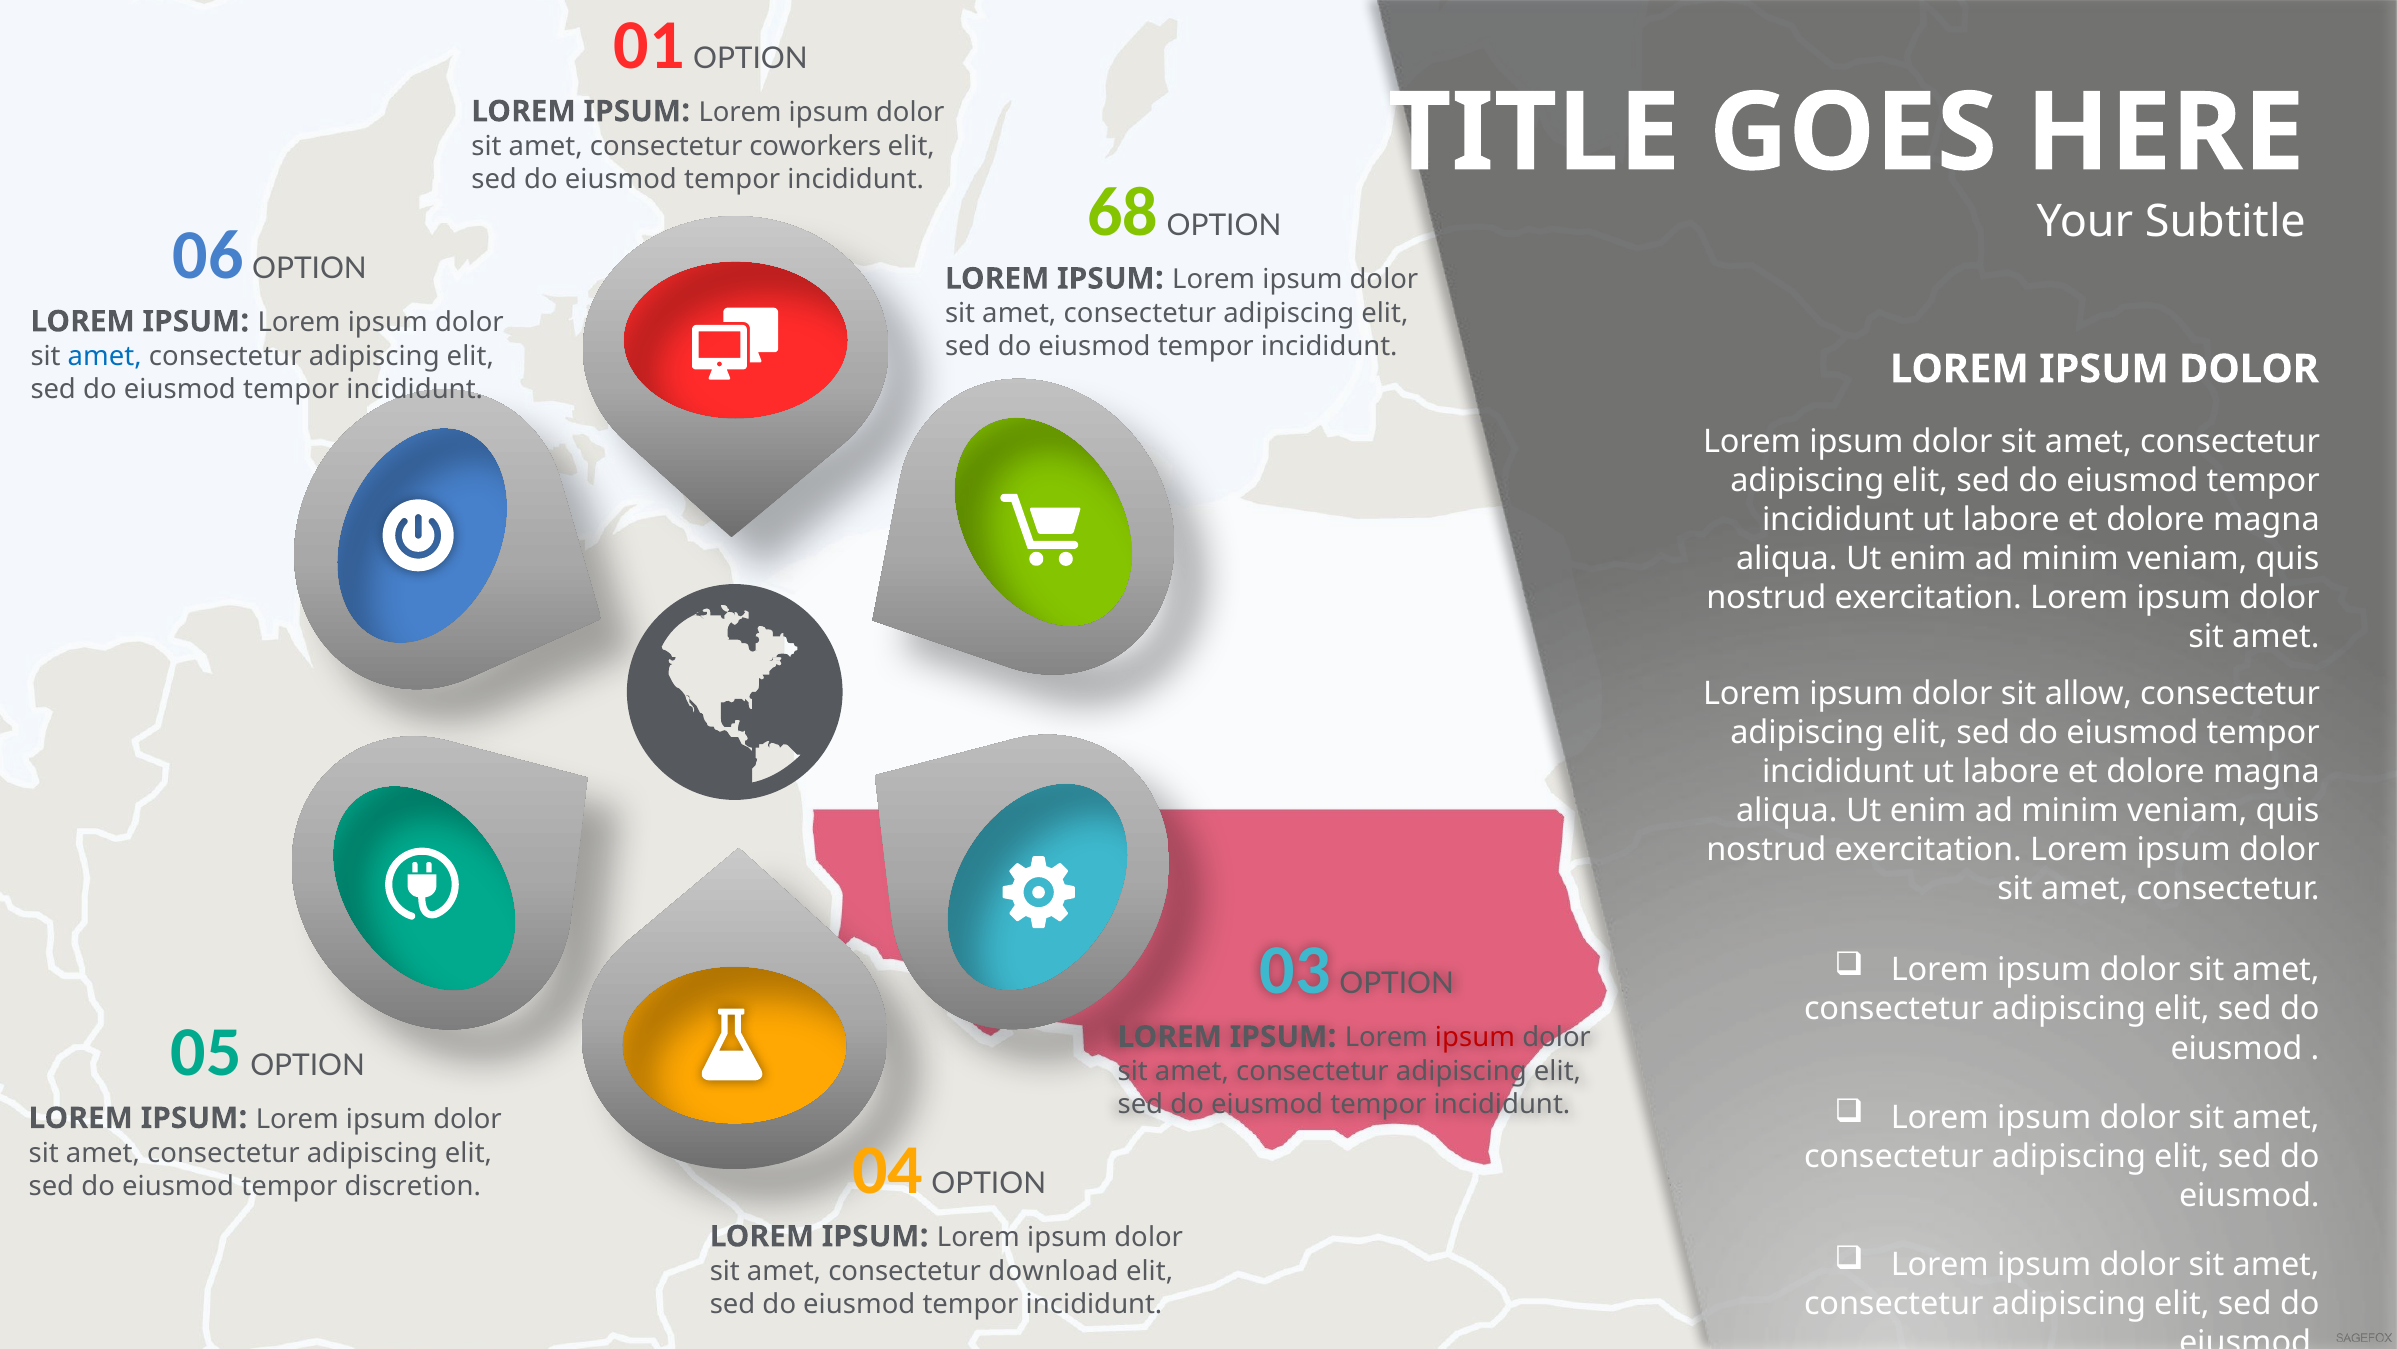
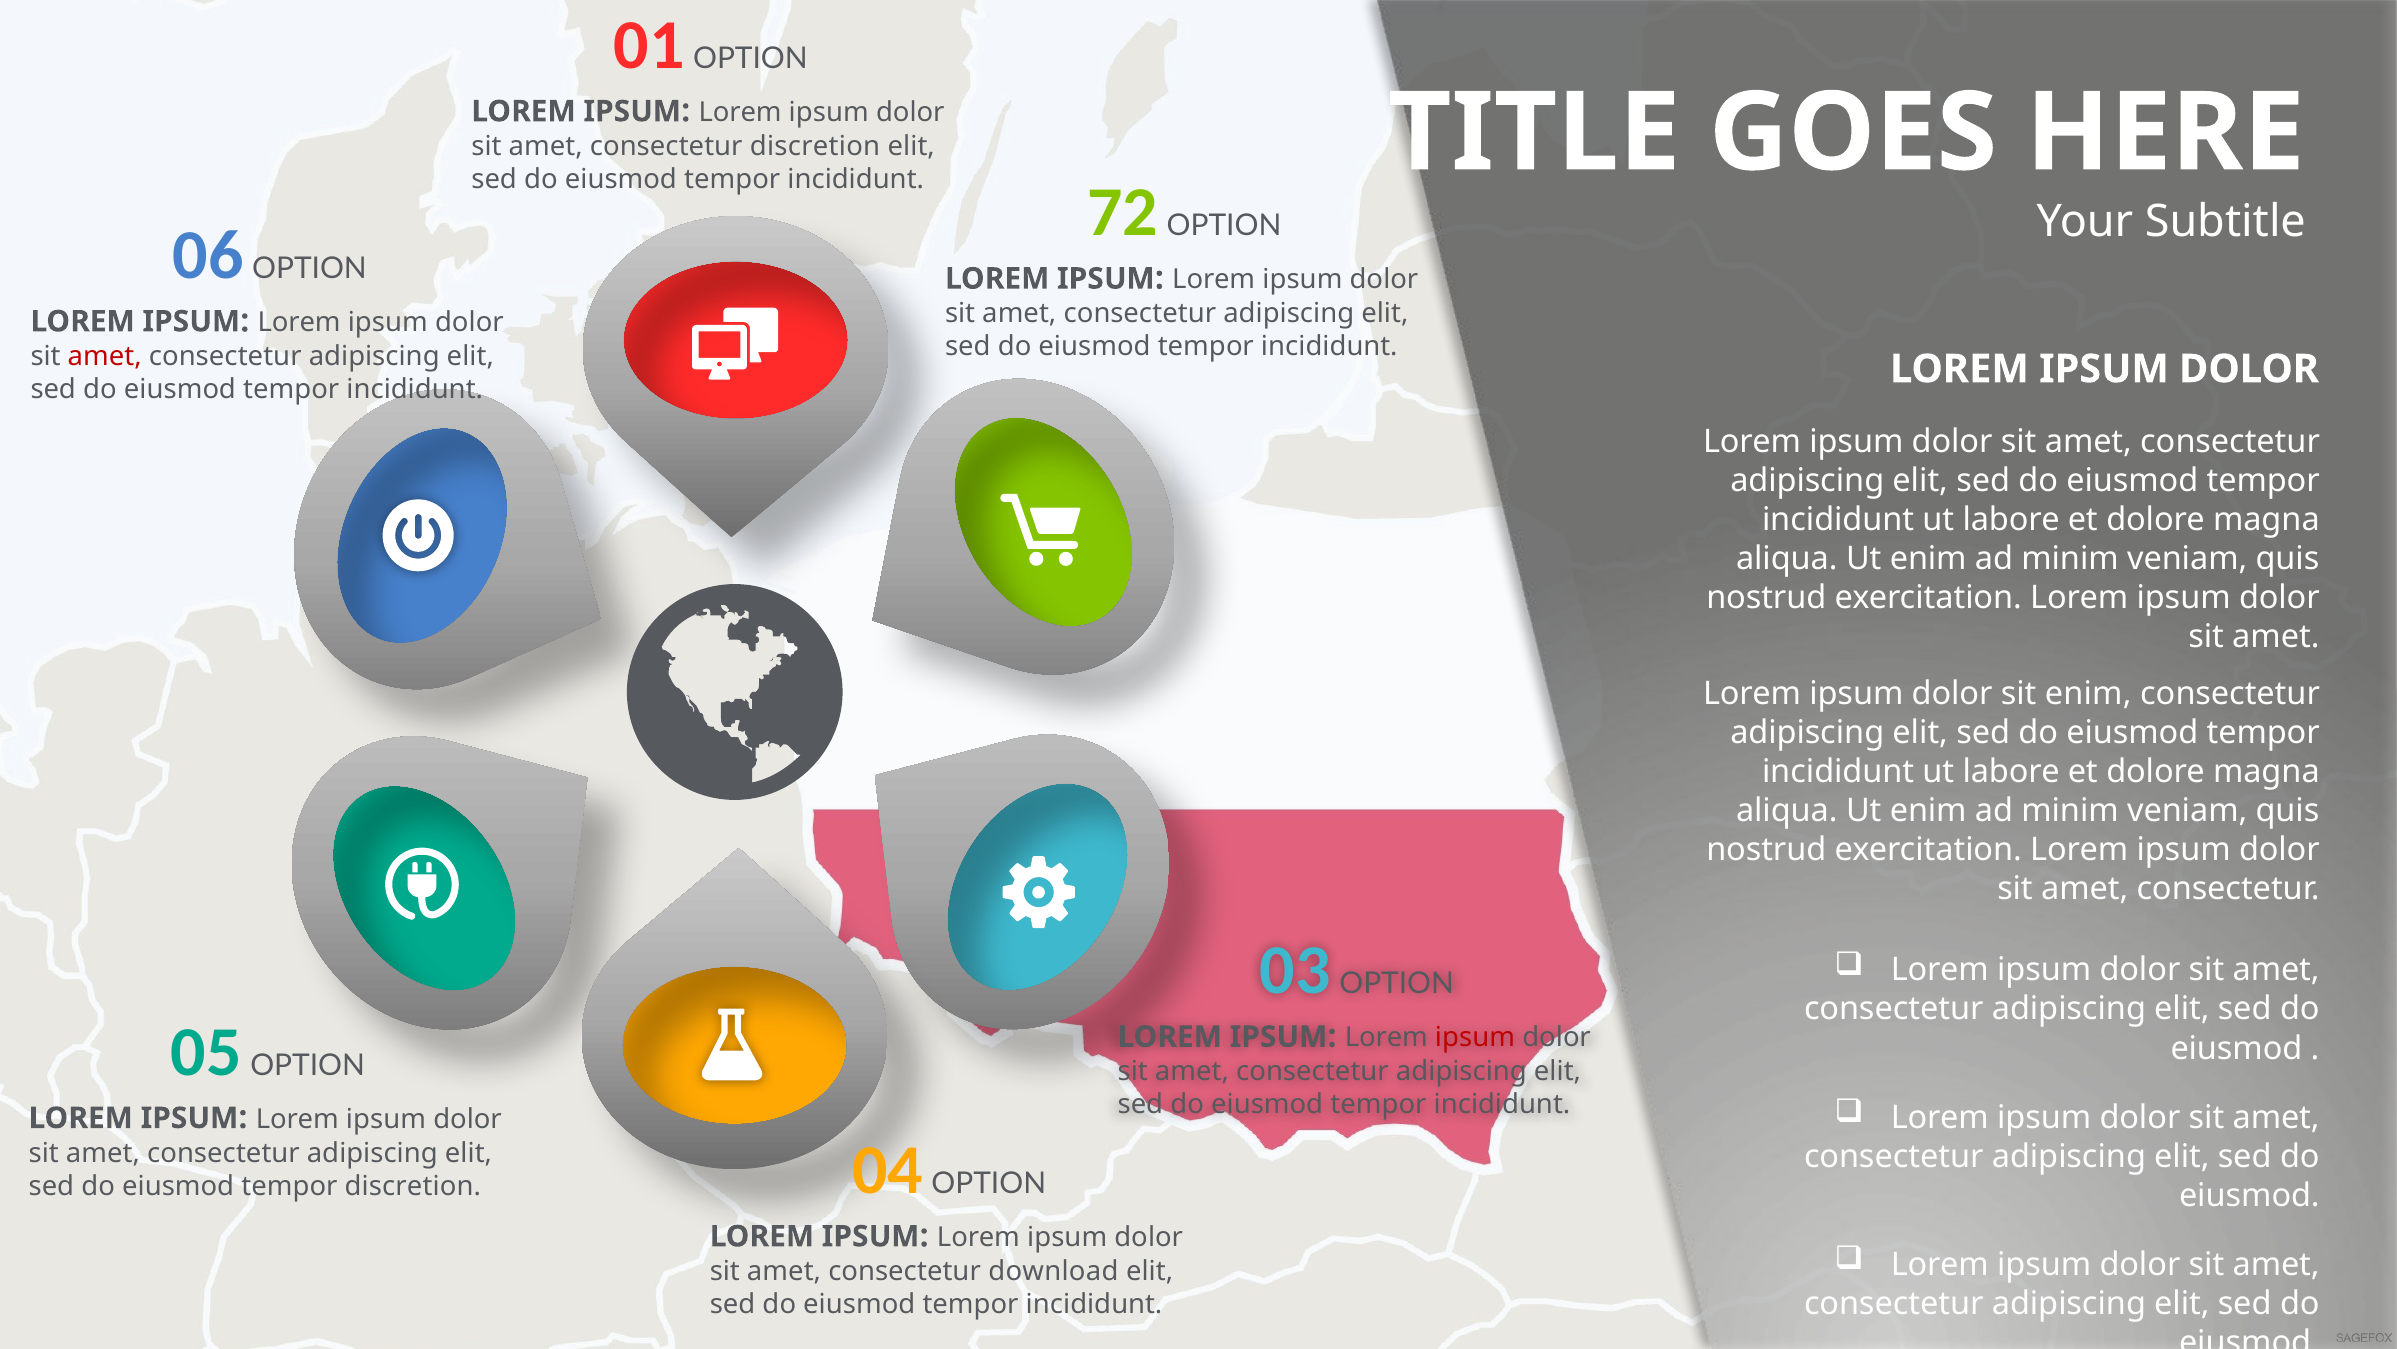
consectetur coworkers: coworkers -> discretion
68: 68 -> 72
amet at (105, 356) colour: blue -> red
sit allow: allow -> enim
